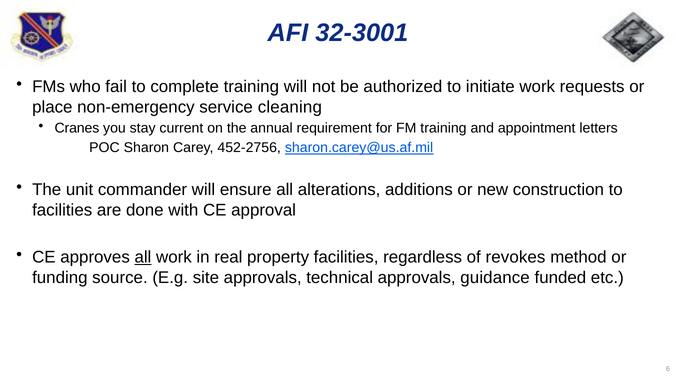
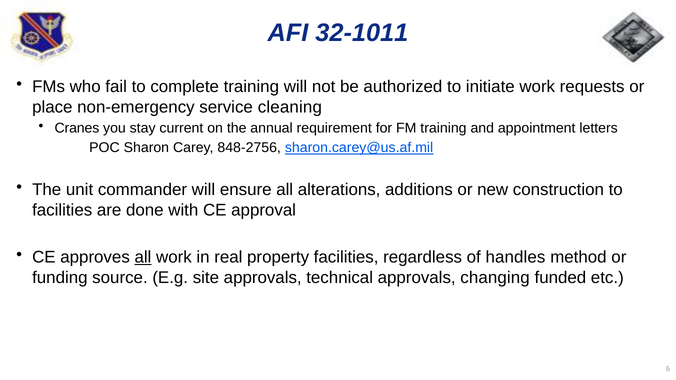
32-3001: 32-3001 -> 32-1011
452-2756: 452-2756 -> 848-2756
revokes: revokes -> handles
guidance: guidance -> changing
